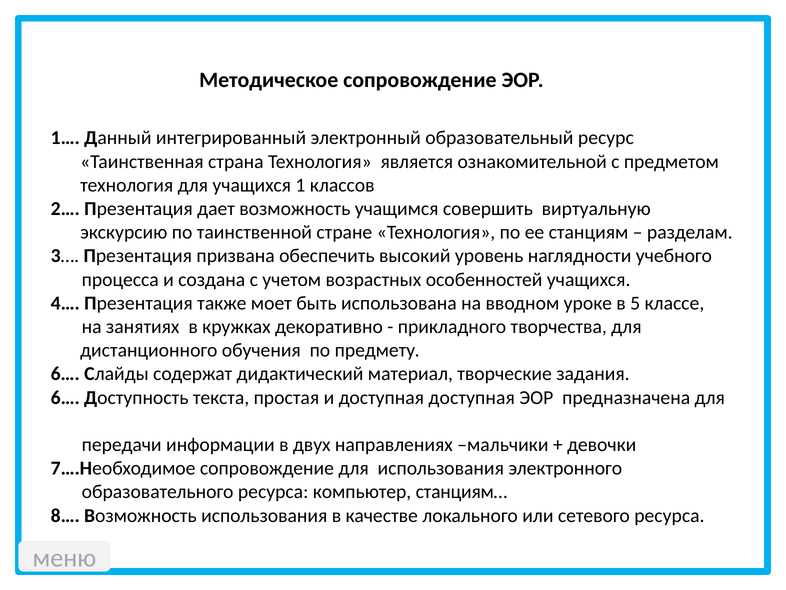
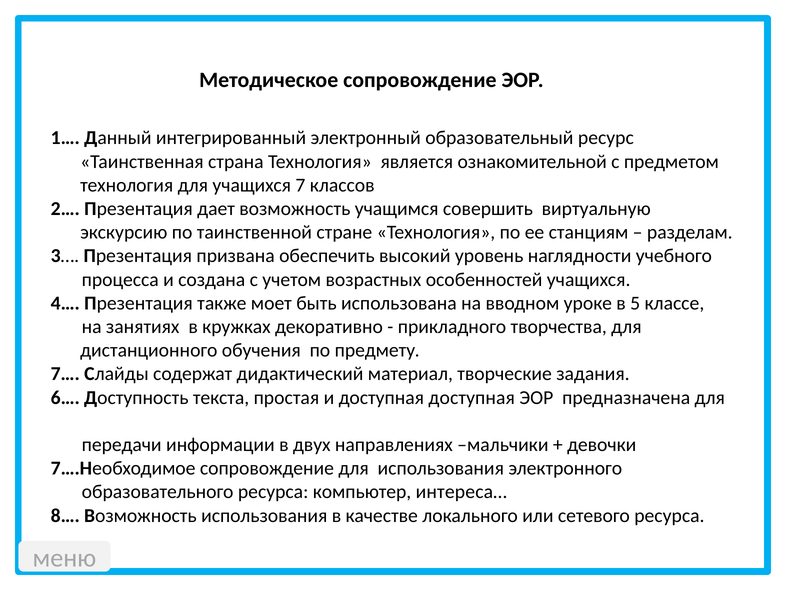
1: 1 -> 7
6… at (65, 374): 6… -> 7…
станциям…: станциям… -> интереса…
